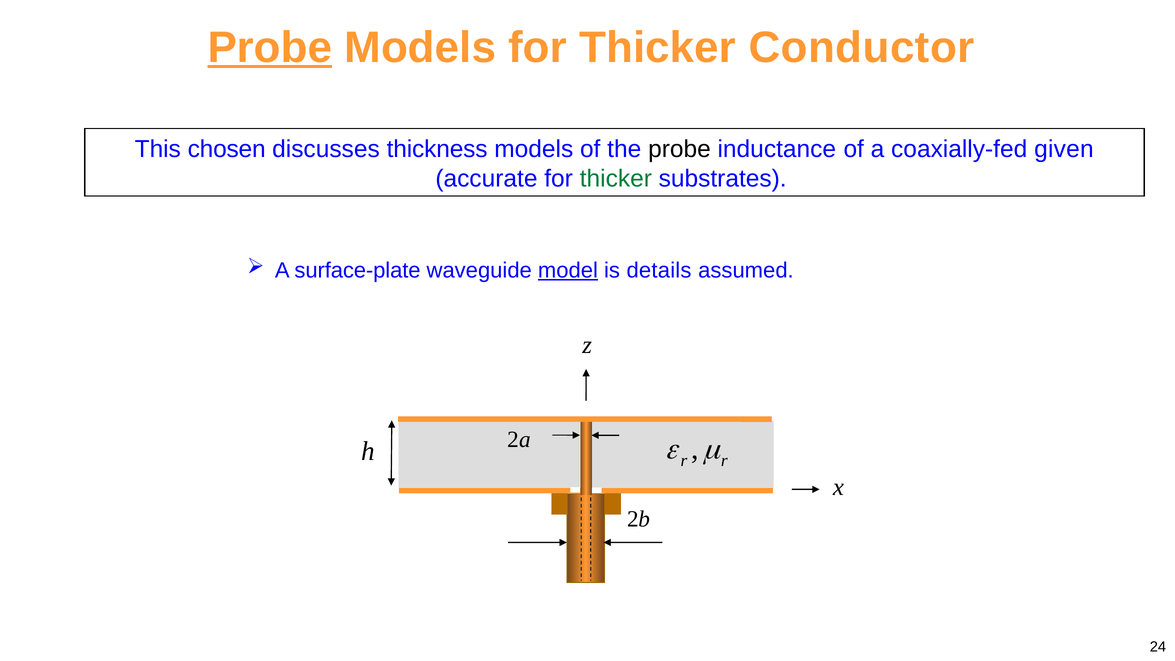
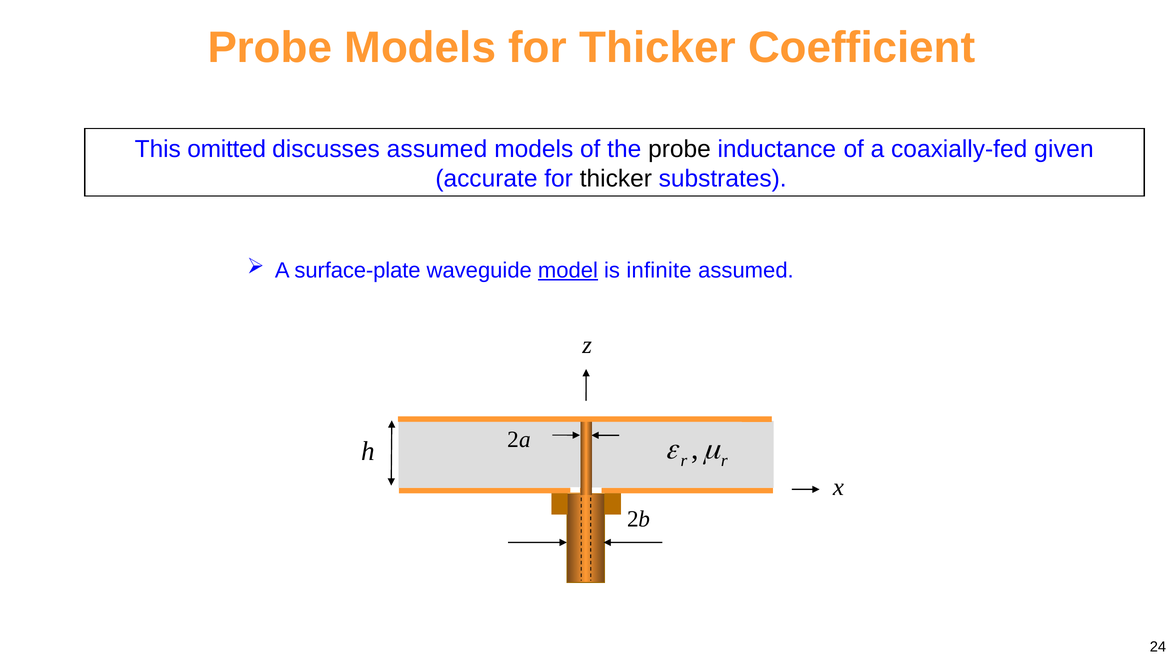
Probe at (270, 48) underline: present -> none
Conductor: Conductor -> Coefficient
chosen: chosen -> omitted
discusses thickness: thickness -> assumed
thicker at (616, 179) colour: green -> black
details: details -> infinite
